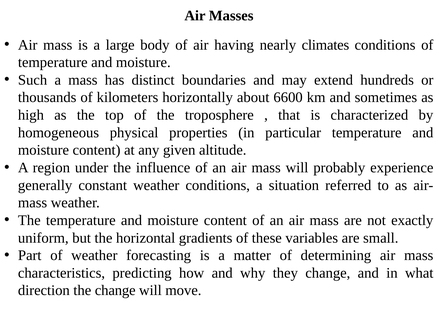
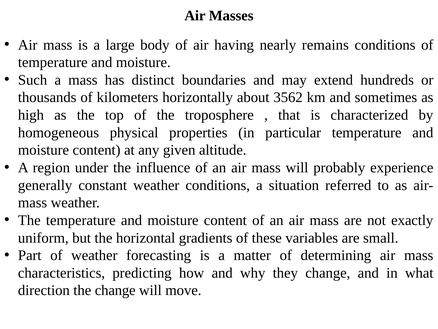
climates: climates -> remains
6600: 6600 -> 3562
